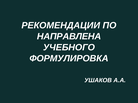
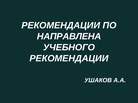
ФОРМУЛИРОВКА at (69, 59): ФОРМУЛИРОВКА -> РЕКОМЕНДАЦИИ
